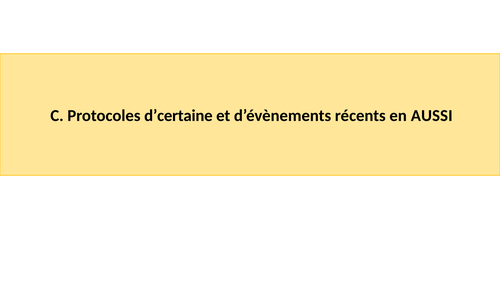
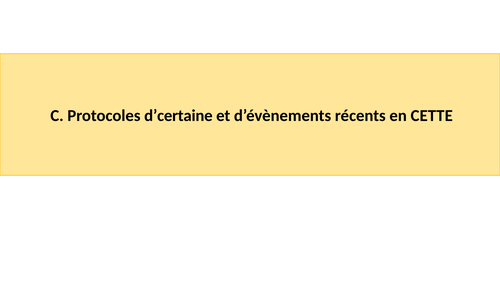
AUSSI: AUSSI -> CETTE
